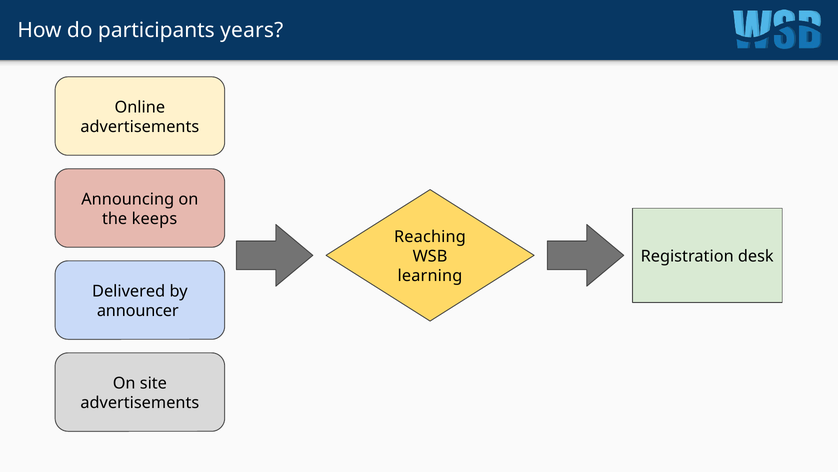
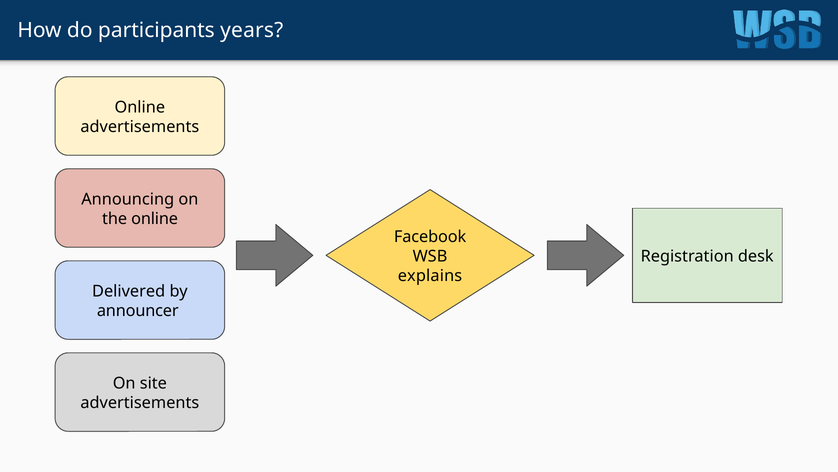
the keeps: keeps -> online
Reaching: Reaching -> Facebook
learning: learning -> explains
